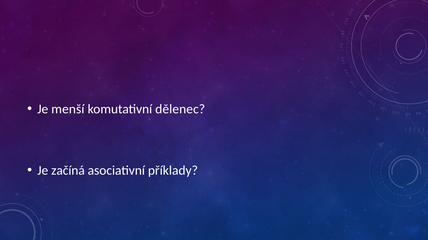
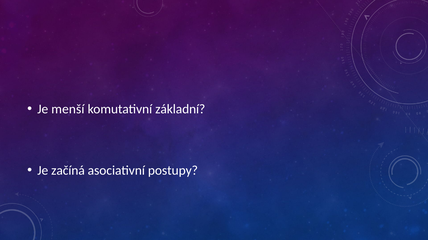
dělenec: dělenec -> základní
příklady: příklady -> postupy
